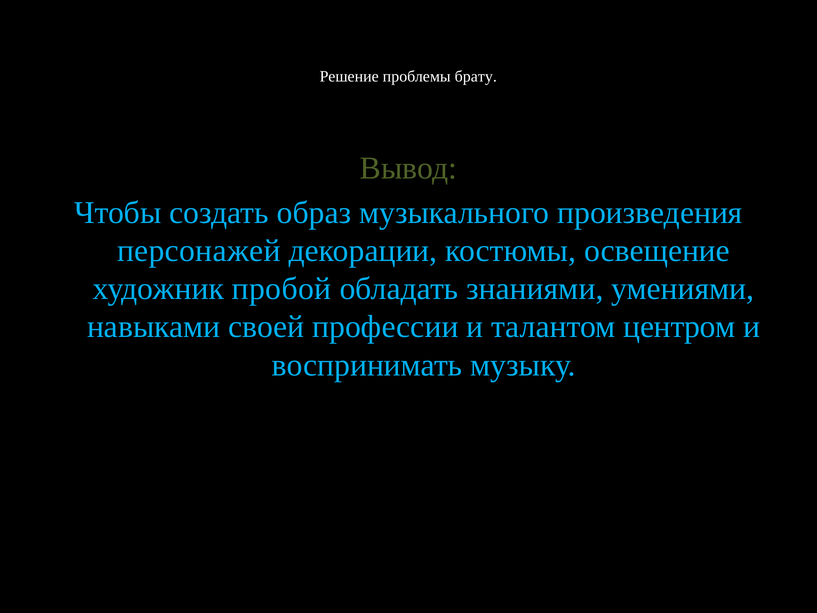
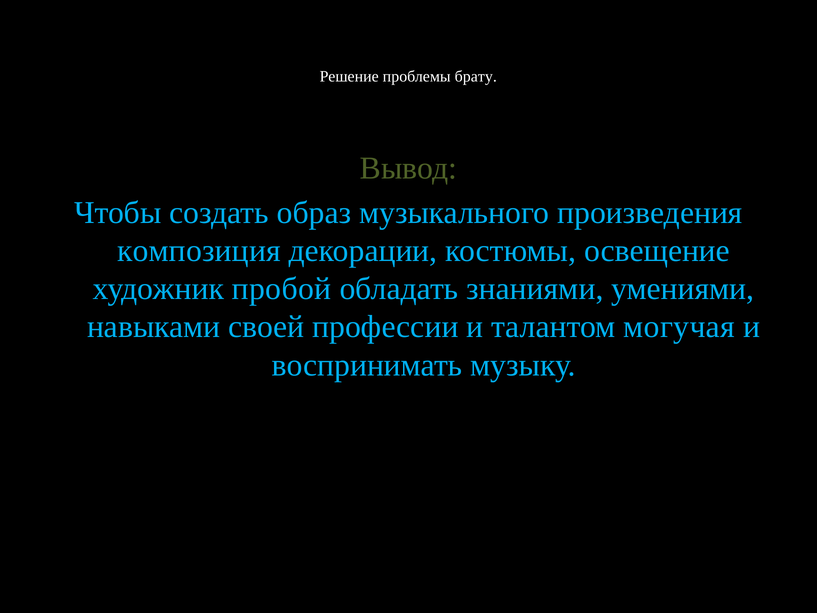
персонажей: персонажей -> композиция
центром: центром -> могучая
